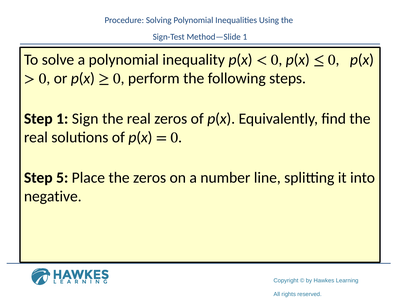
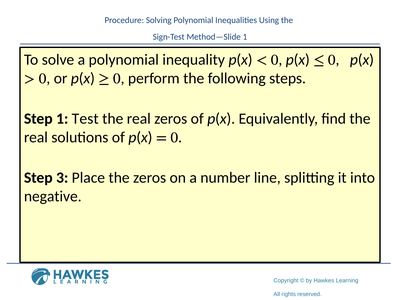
Sign: Sign -> Test
5: 5 -> 3
